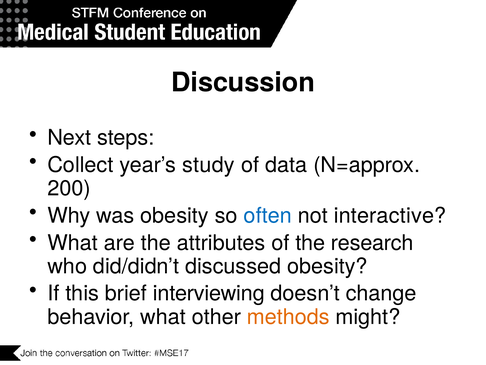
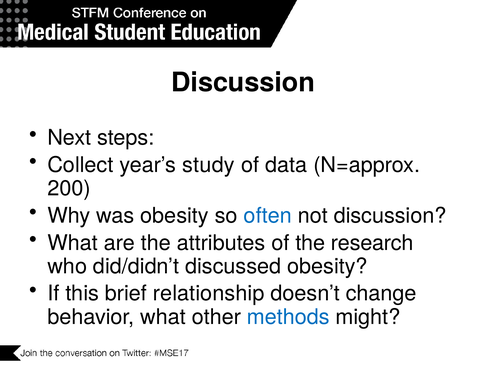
not interactive: interactive -> discussion
interviewing: interviewing -> relationship
methods colour: orange -> blue
